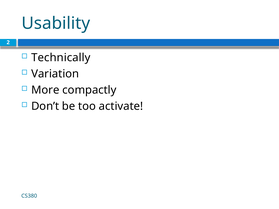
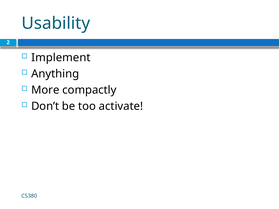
Technically: Technically -> Implement
Variation: Variation -> Anything
